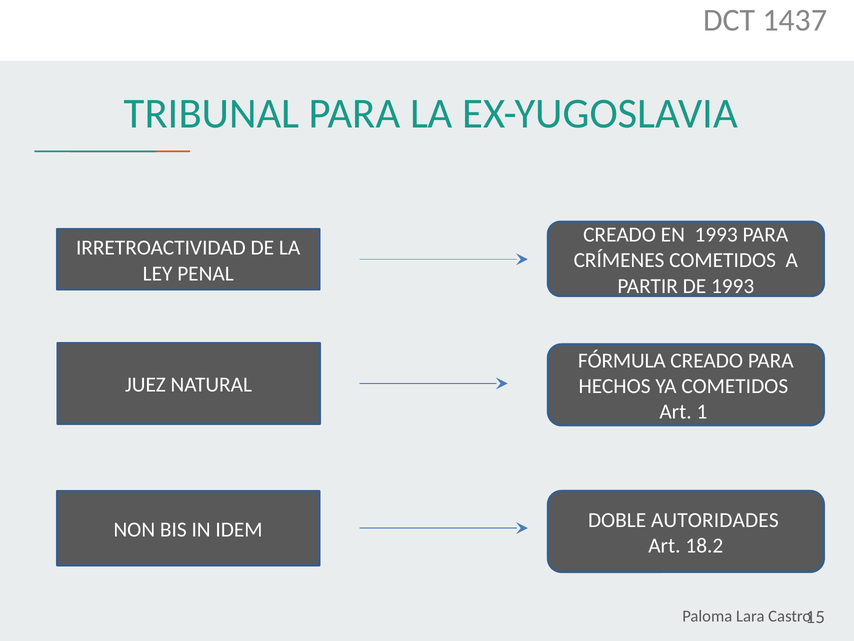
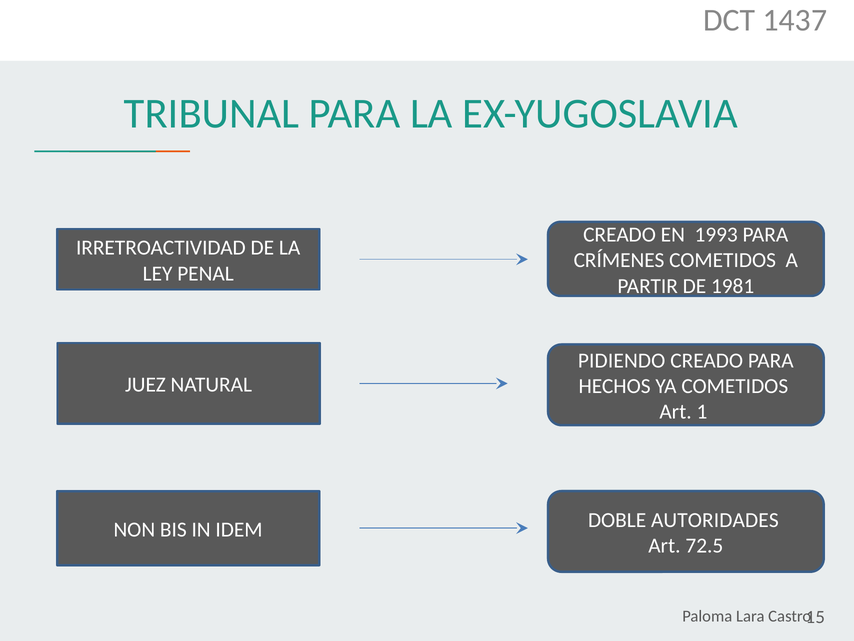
DE 1993: 1993 -> 1981
FÓRMULA: FÓRMULA -> PIDIENDO
18.2: 18.2 -> 72.5
